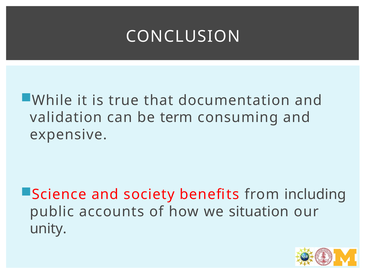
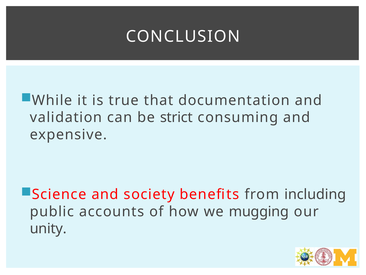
term: term -> strict
situation: situation -> mugging
